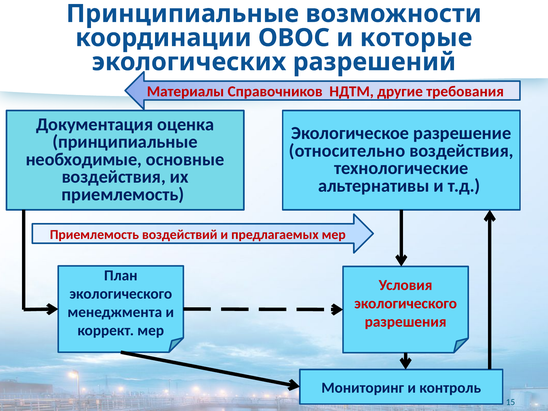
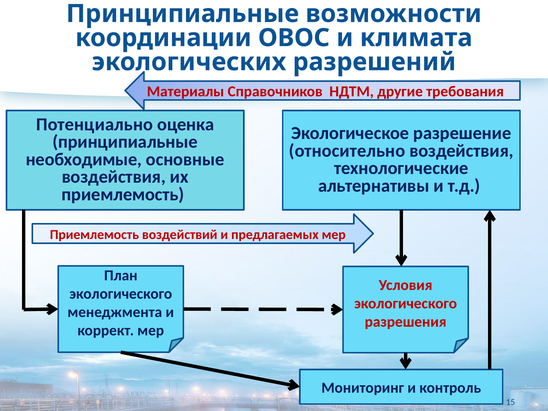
которые: которые -> климата
Документация: Документация -> Потенциально
